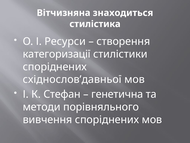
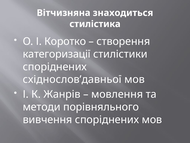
Ресурси: Ресурси -> Коротко
Стефан: Стефан -> Жанрів
генетична: генетична -> мовлення
